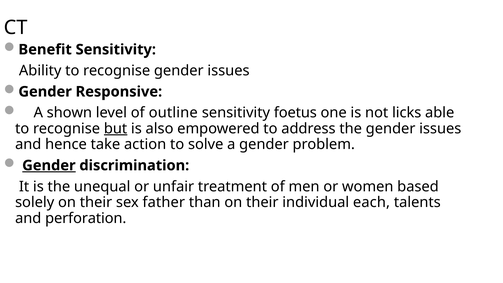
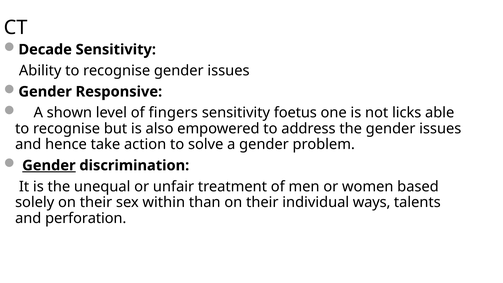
Benefit: Benefit -> Decade
outline: outline -> fingers
but underline: present -> none
father: father -> within
each: each -> ways
